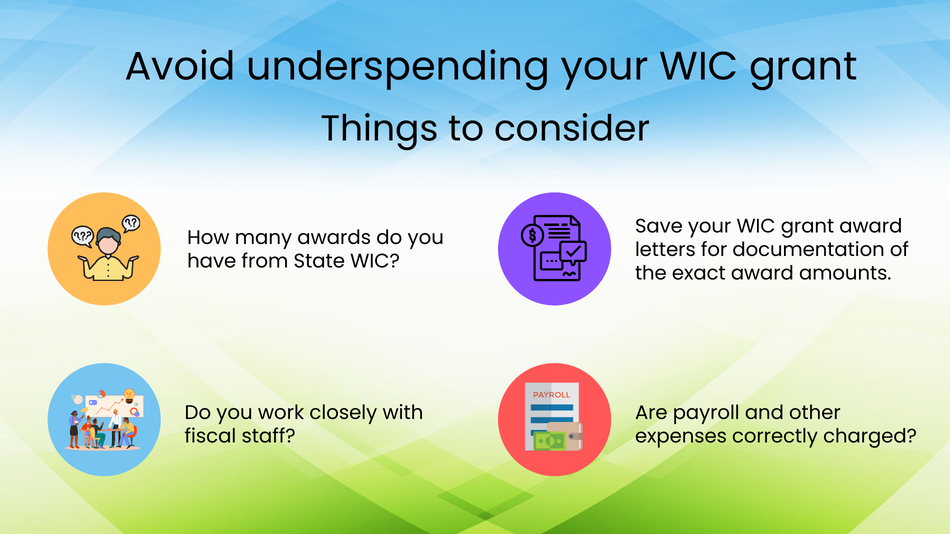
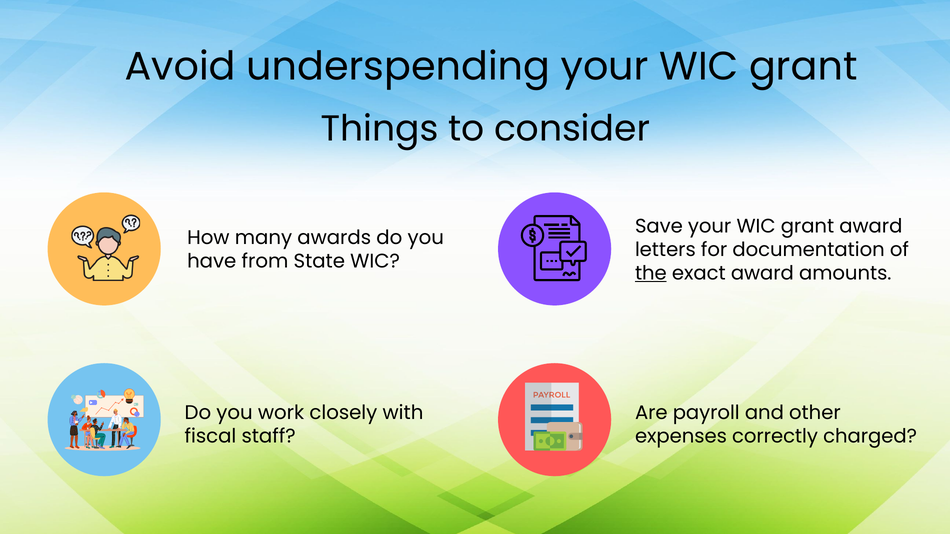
the underline: none -> present
